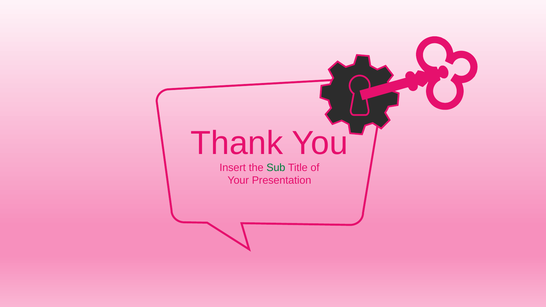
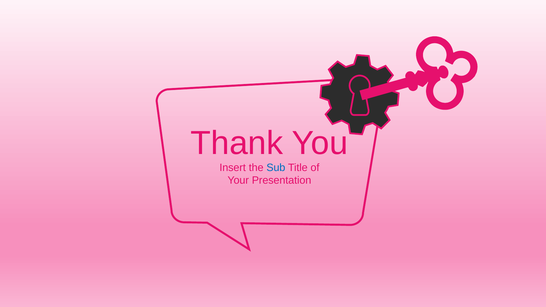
Sub colour: green -> blue
